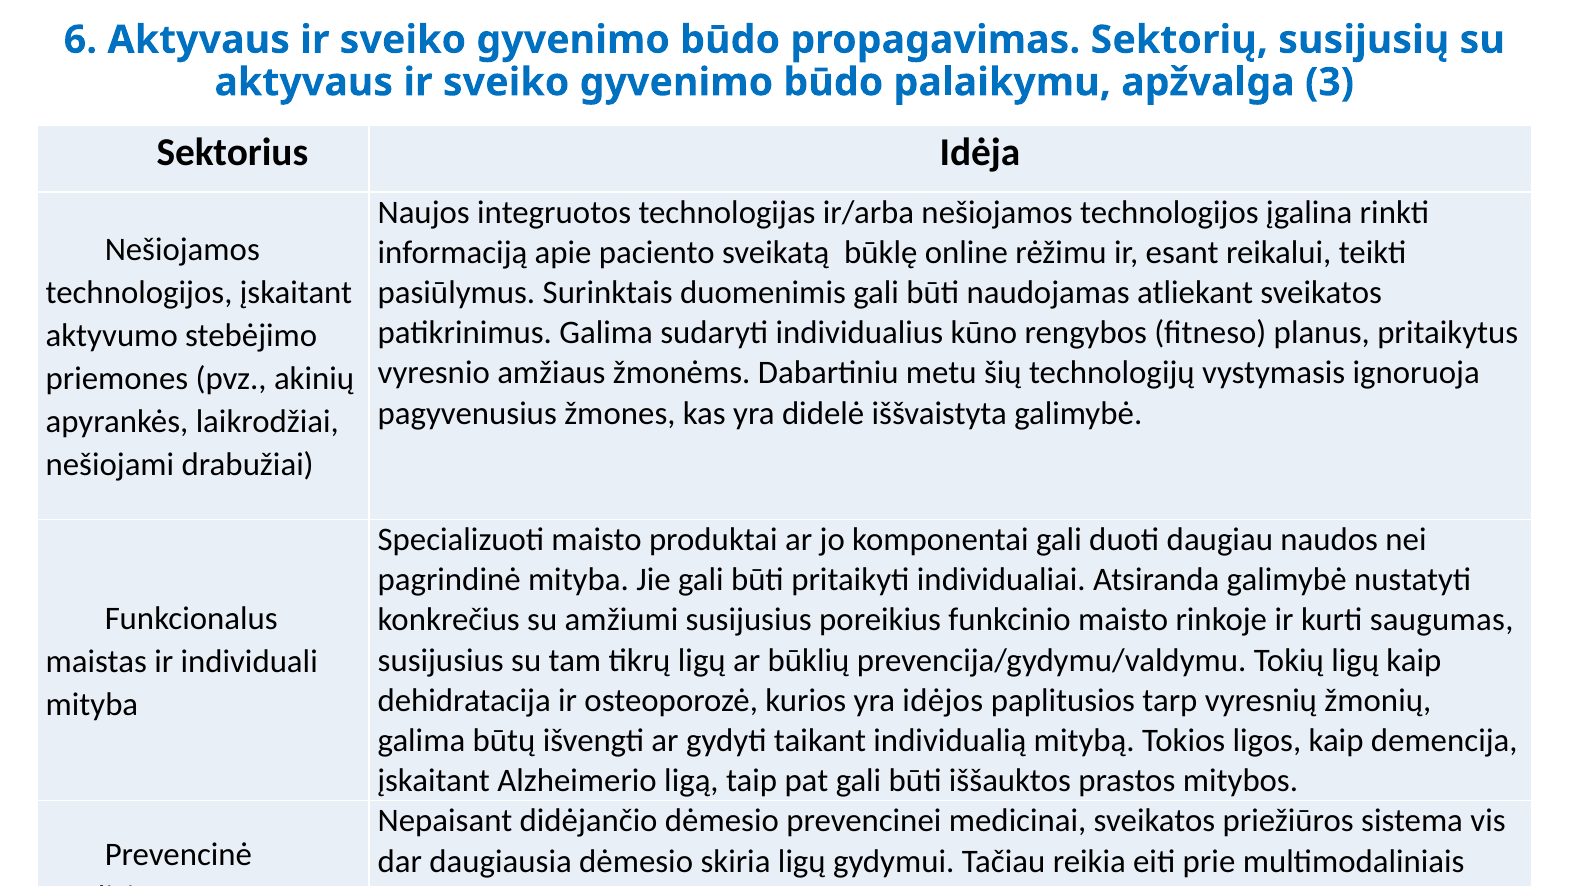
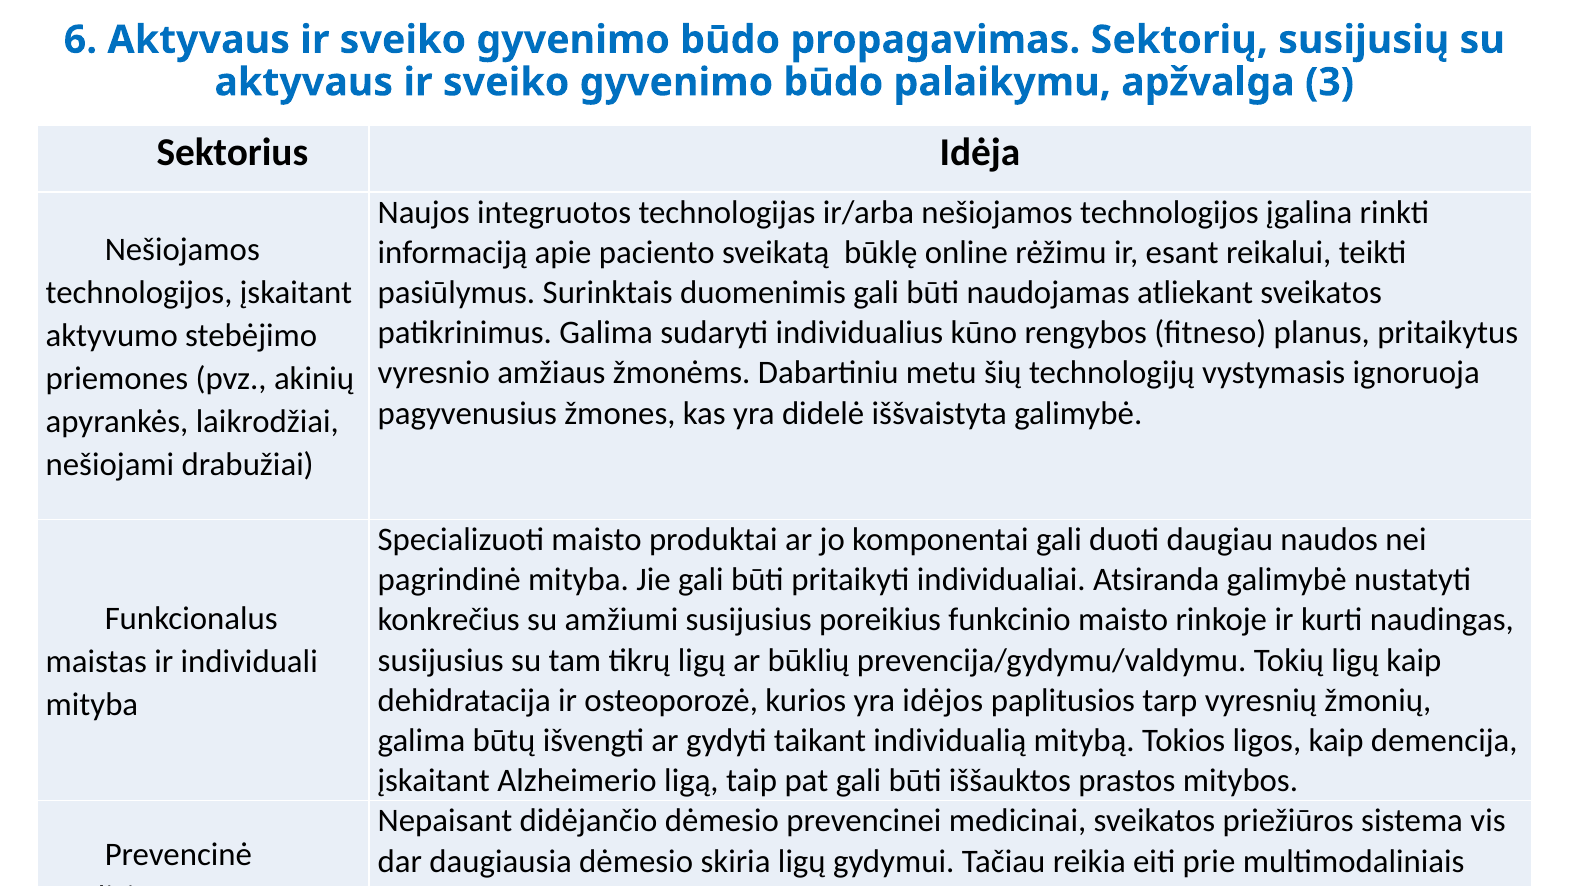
saugumas: saugumas -> naudingas
